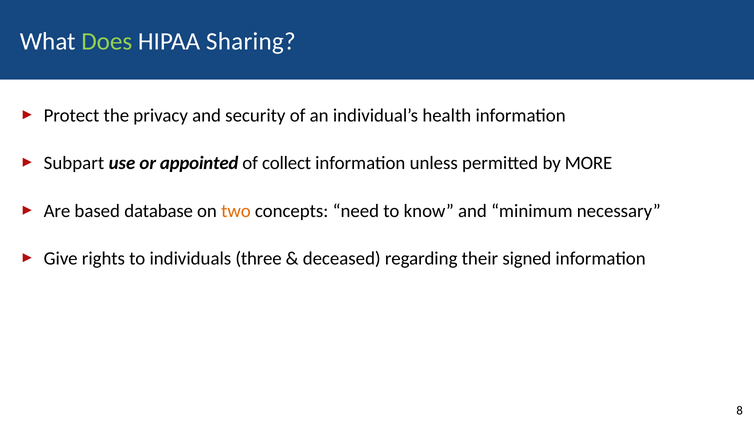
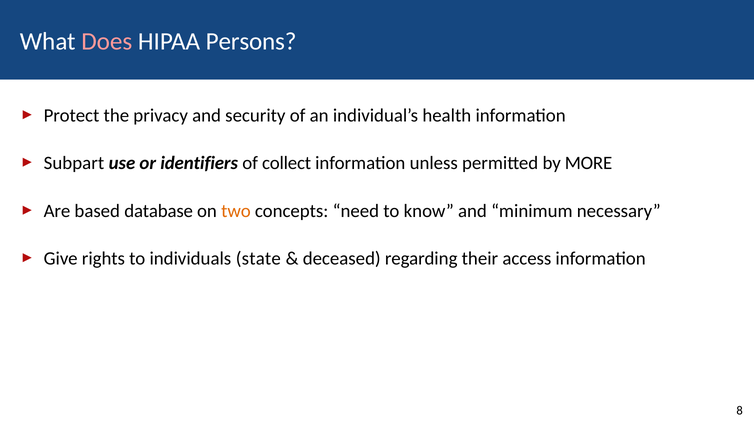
Does colour: light green -> pink
Sharing: Sharing -> Persons
appointed: appointed -> identifiers
three: three -> state
signed: signed -> access
